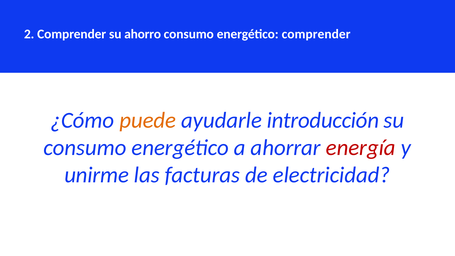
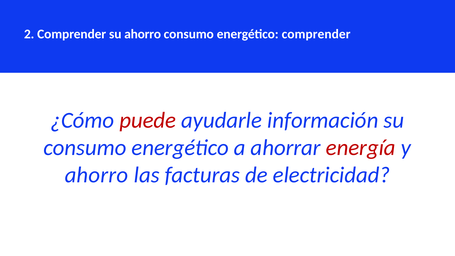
puede colour: orange -> red
introducción: introducción -> información
unirme at (97, 175): unirme -> ahorro
